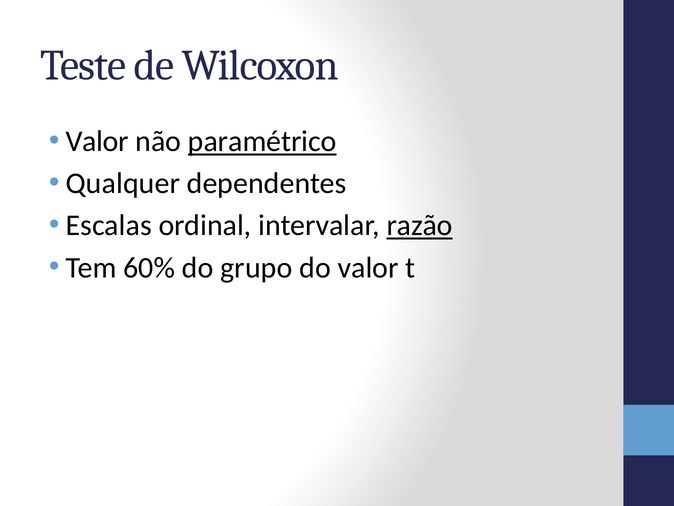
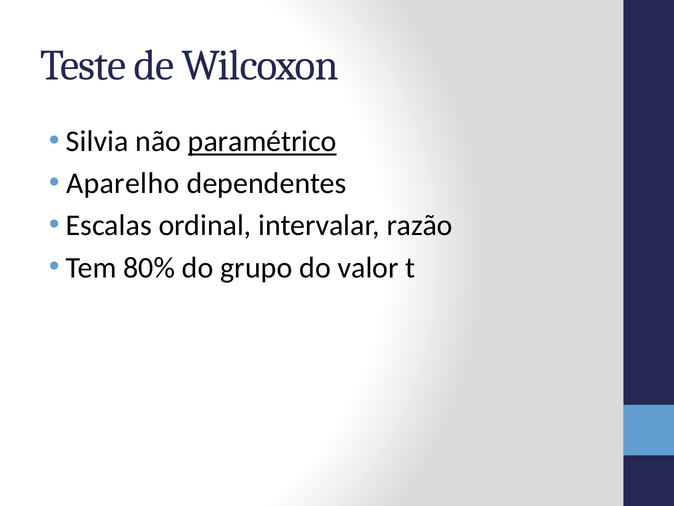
Valor at (97, 141): Valor -> Silvia
Qualquer: Qualquer -> Aparelho
razão underline: present -> none
60%: 60% -> 80%
